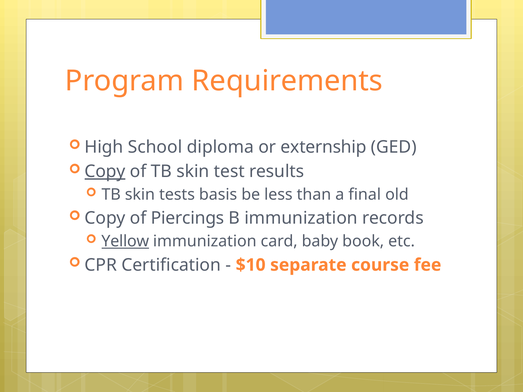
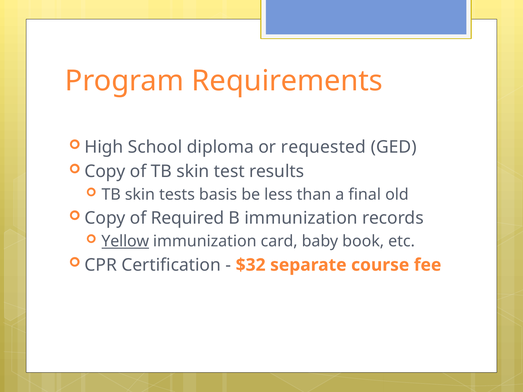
externship: externship -> requested
Copy at (105, 172) underline: present -> none
Piercings: Piercings -> Required
$10: $10 -> $32
